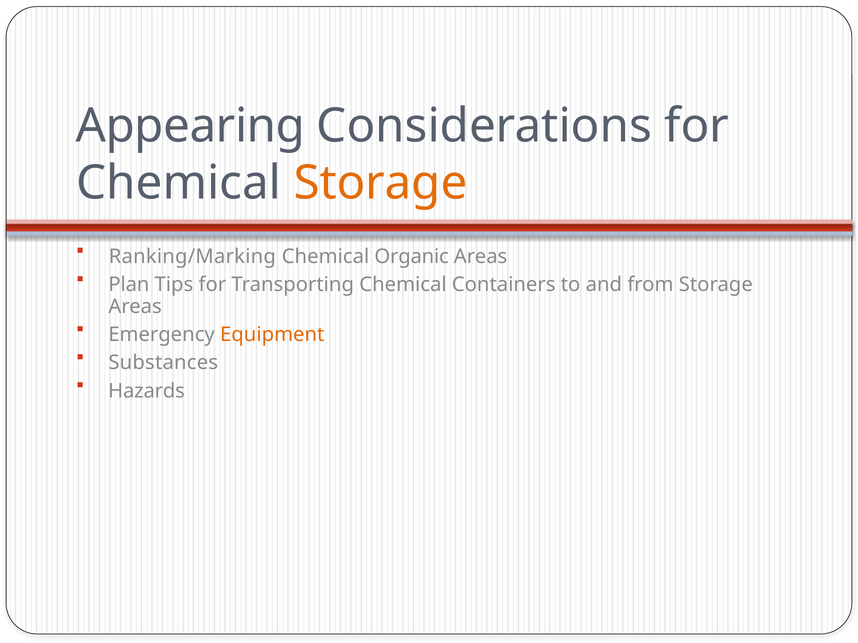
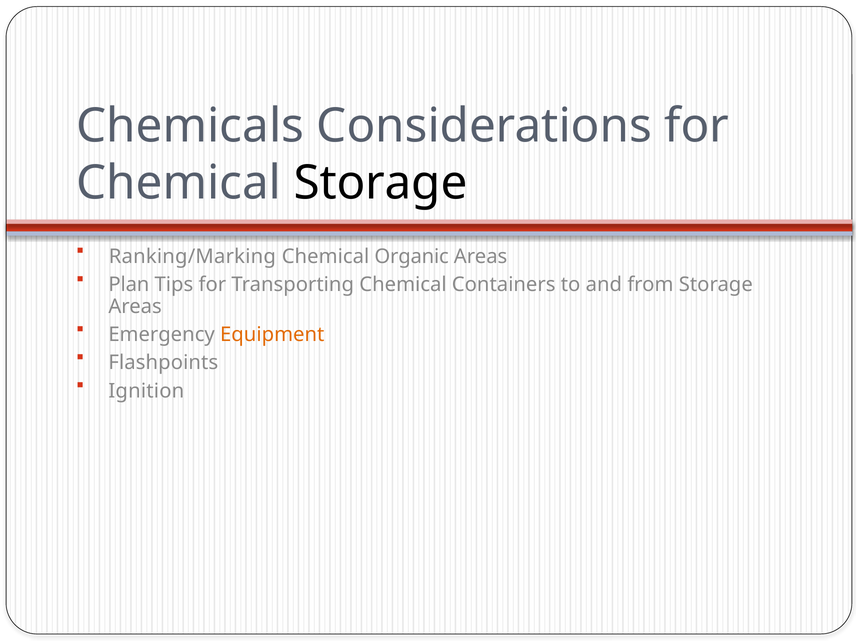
Appearing: Appearing -> Chemicals
Storage at (380, 183) colour: orange -> black
Substances: Substances -> Flashpoints
Hazards: Hazards -> Ignition
